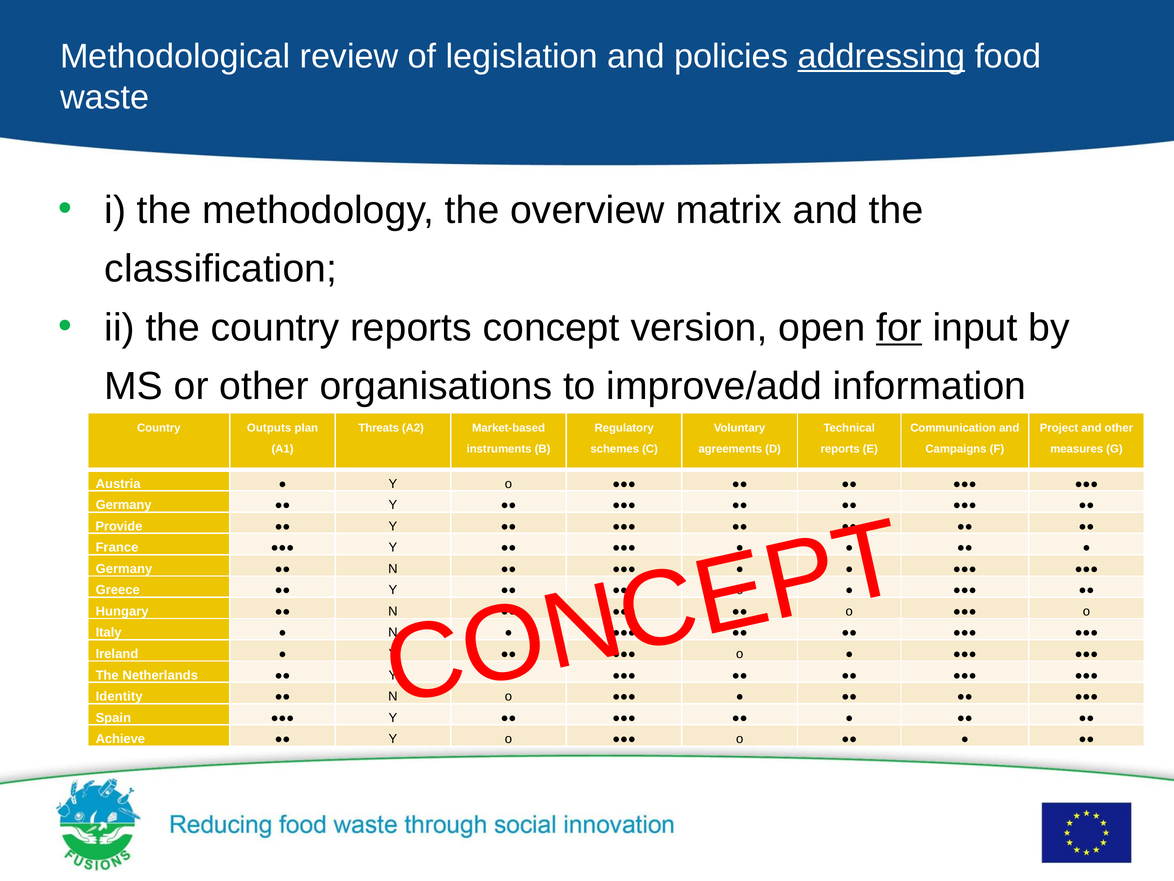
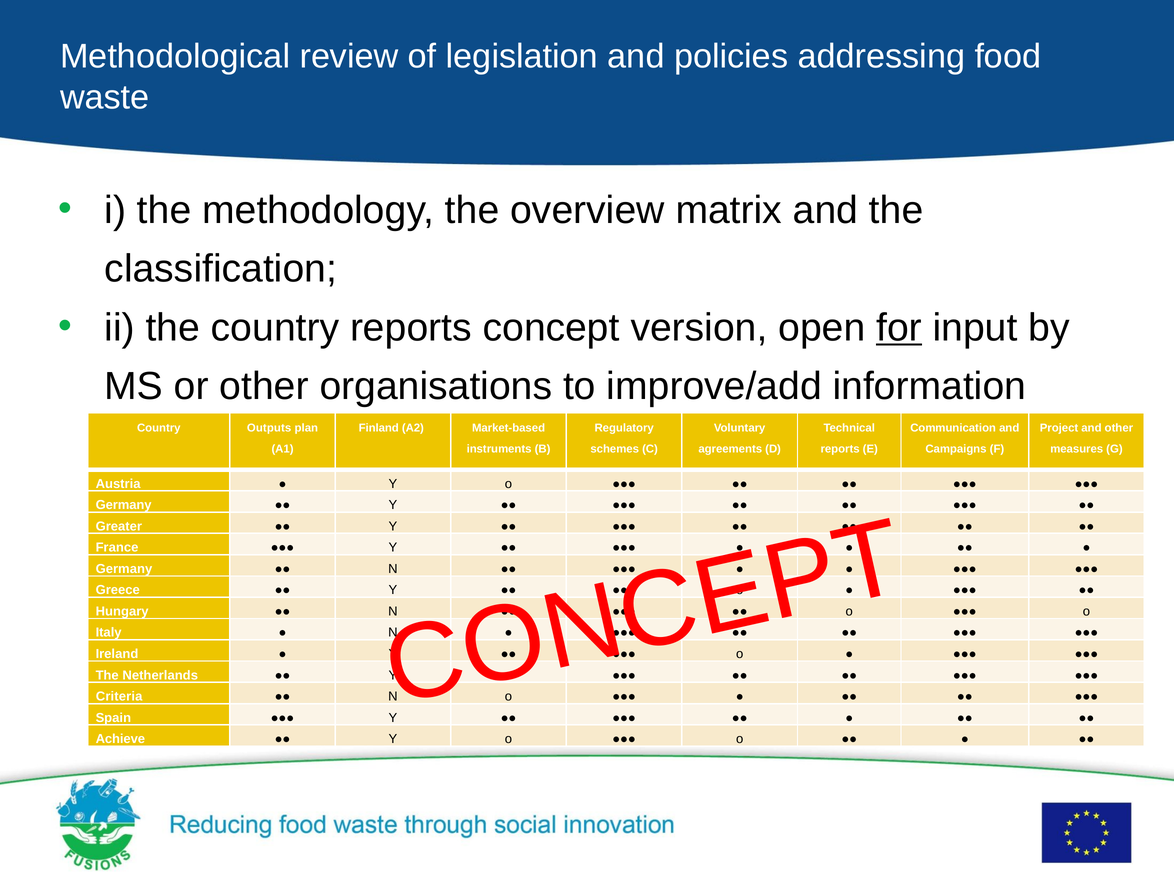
addressing underline: present -> none
Threats: Threats -> Finland
Provide: Provide -> Greater
Identity: Identity -> Criteria
